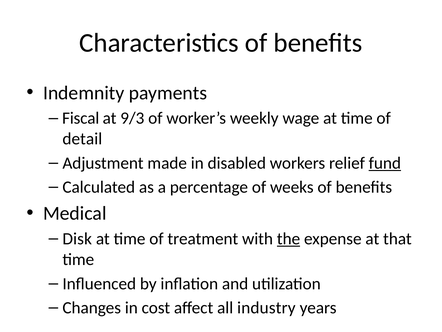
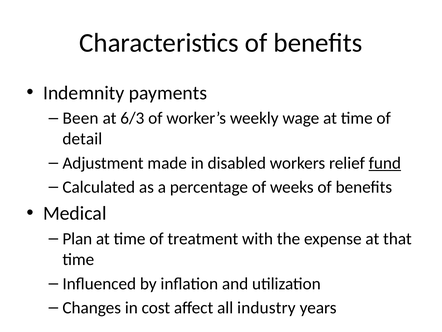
Fiscal: Fiscal -> Been
9/3: 9/3 -> 6/3
Disk: Disk -> Plan
the underline: present -> none
